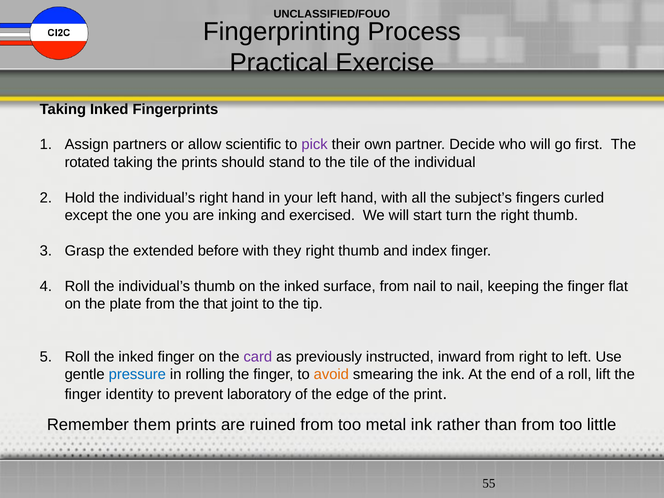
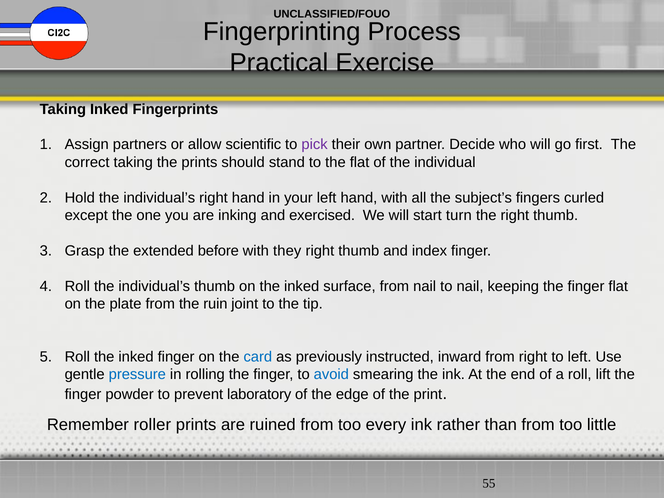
rotated: rotated -> correct
the tile: tile -> flat
that: that -> ruin
card colour: purple -> blue
avoid colour: orange -> blue
identity: identity -> powder
them: them -> roller
metal: metal -> every
